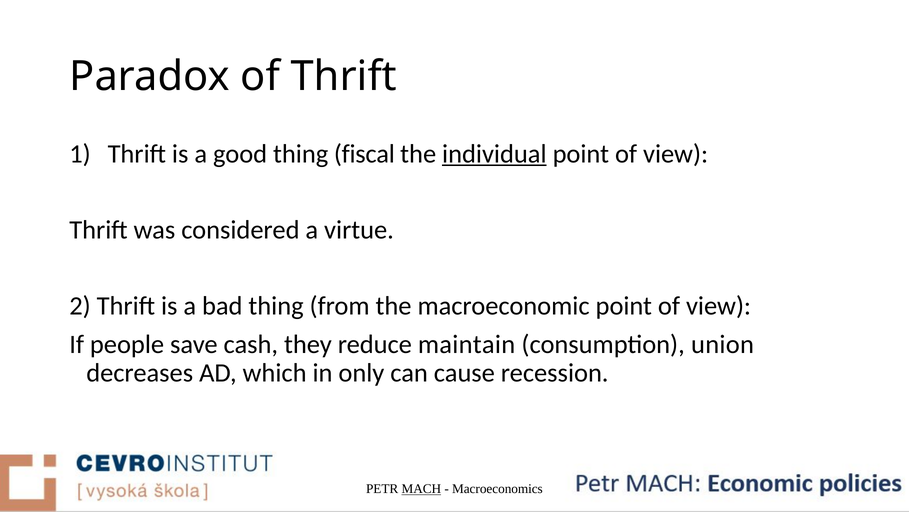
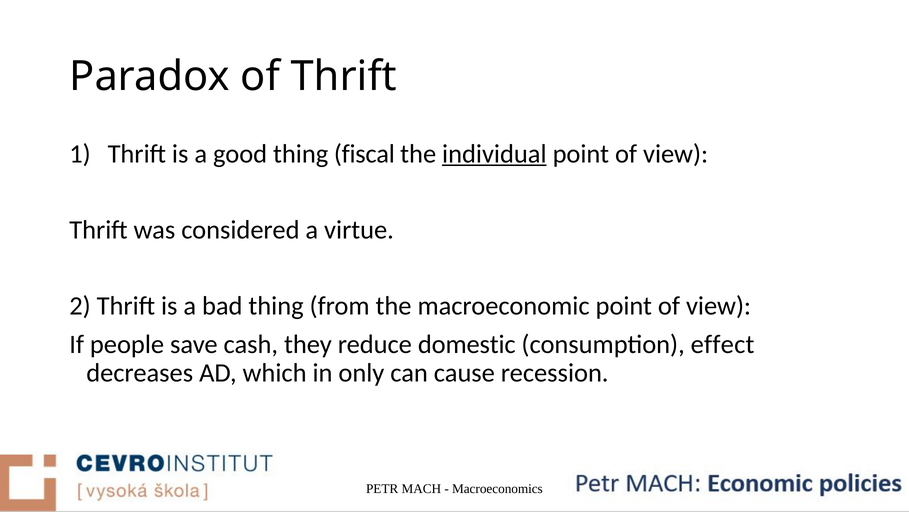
maintain: maintain -> domestic
union: union -> effect
MACH underline: present -> none
